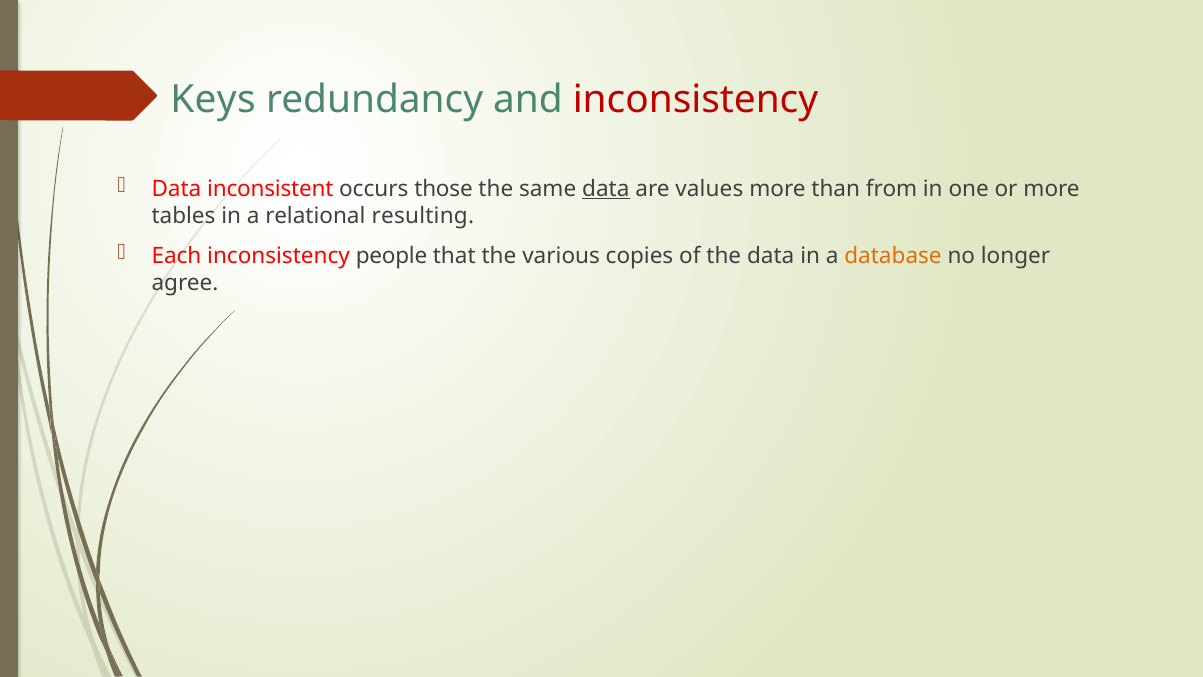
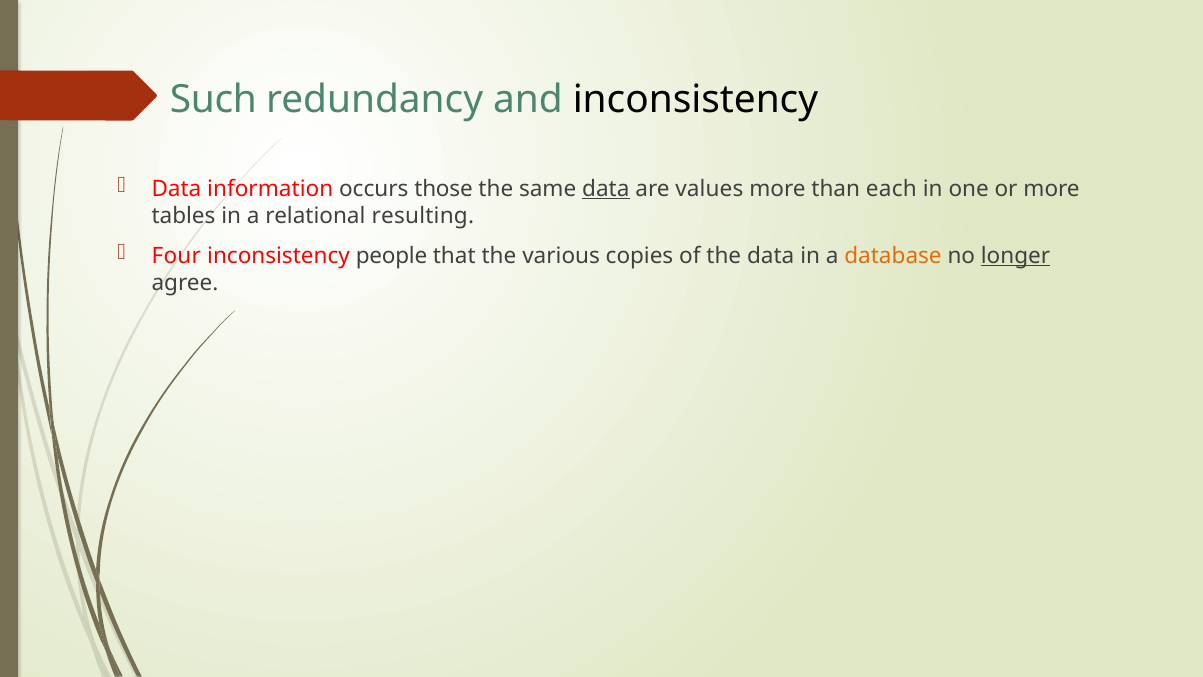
Keys: Keys -> Such
inconsistency at (695, 99) colour: red -> black
inconsistent: inconsistent -> information
from: from -> each
Each: Each -> Four
longer underline: none -> present
